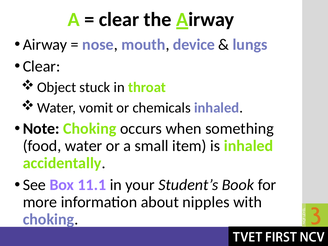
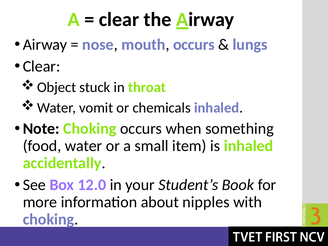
mouth device: device -> occurs
11.1: 11.1 -> 12.0
